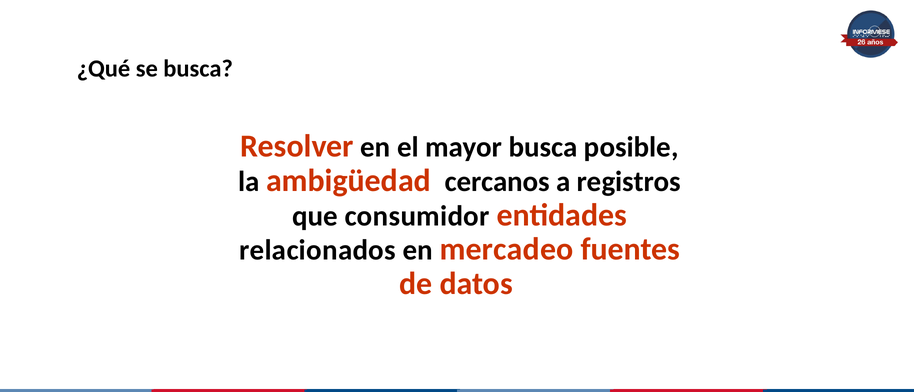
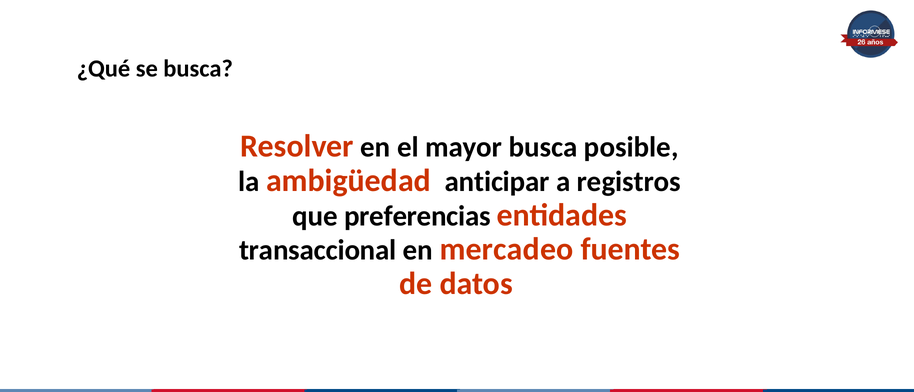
cercanos: cercanos -> anticipar
consumidor: consumidor -> preferencias
relacionados: relacionados -> transaccional
